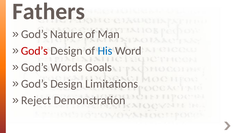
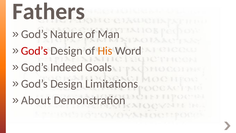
His colour: blue -> orange
Words: Words -> Indeed
Reject: Reject -> About
